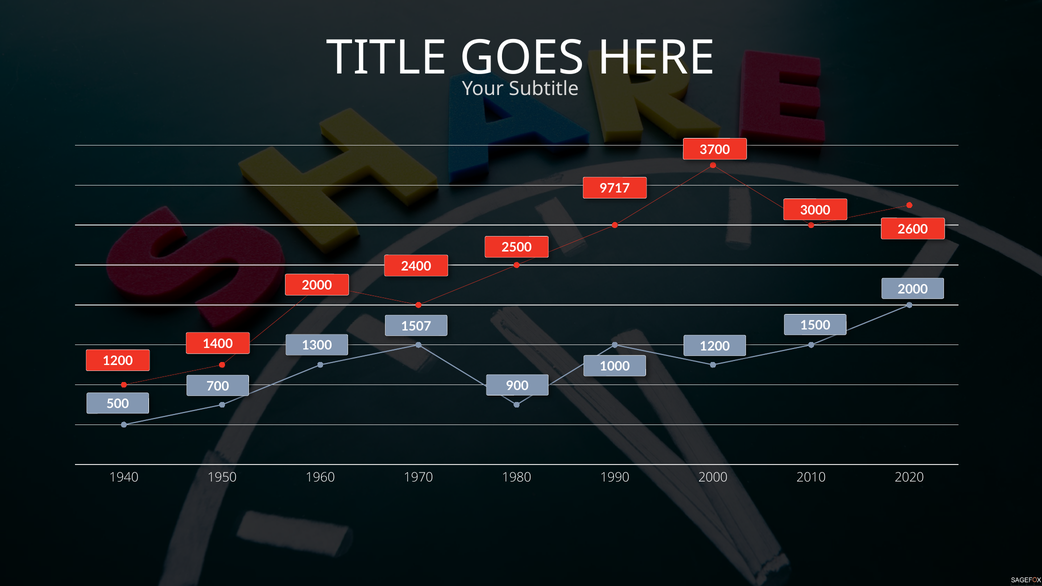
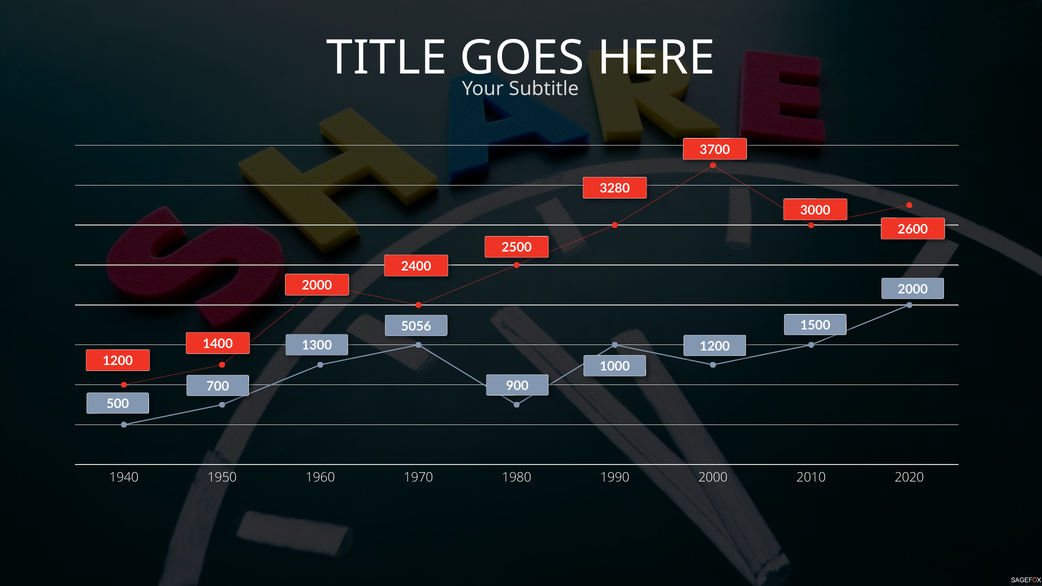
9717: 9717 -> 3280
1507: 1507 -> 5056
